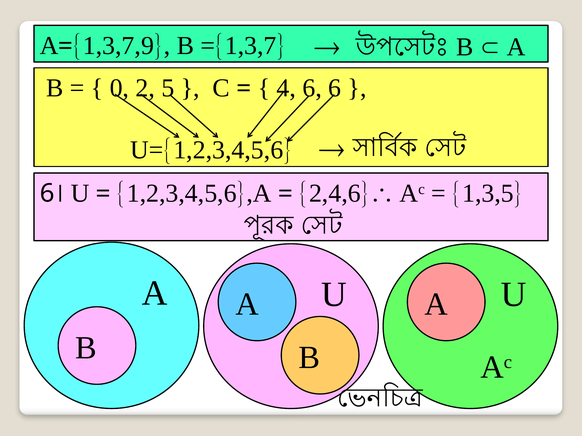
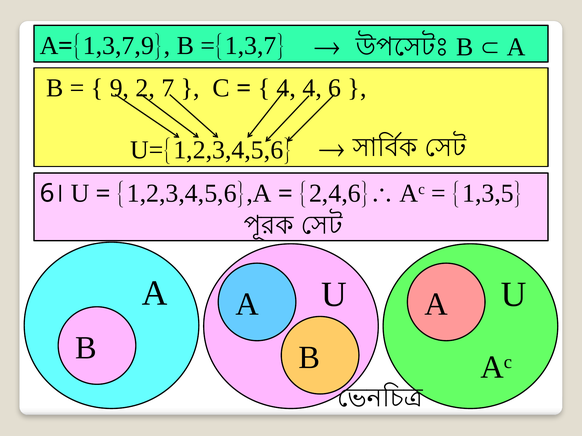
0: 0 -> 9
5: 5 -> 7
4 6: 6 -> 4
